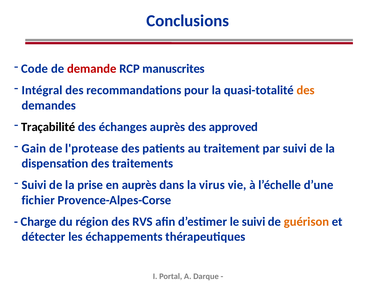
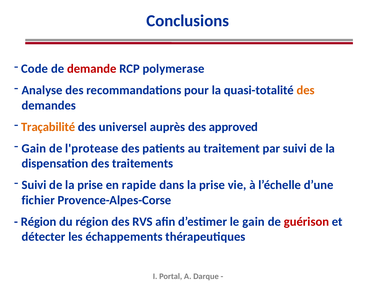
manuscrites: manuscrites -> polymerase
Intégral: Intégral -> Analyse
Traçabilité colour: black -> orange
échanges: échanges -> universel
en auprès: auprès -> rapide
dans la virus: virus -> prise
Charge at (39, 221): Charge -> Région
le suivi: suivi -> gain
guérison colour: orange -> red
